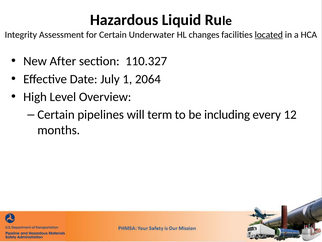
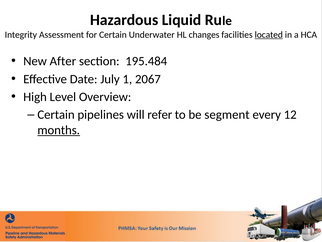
110.327: 110.327 -> 195.484
2064: 2064 -> 2067
term: term -> refer
including: including -> segment
months underline: none -> present
